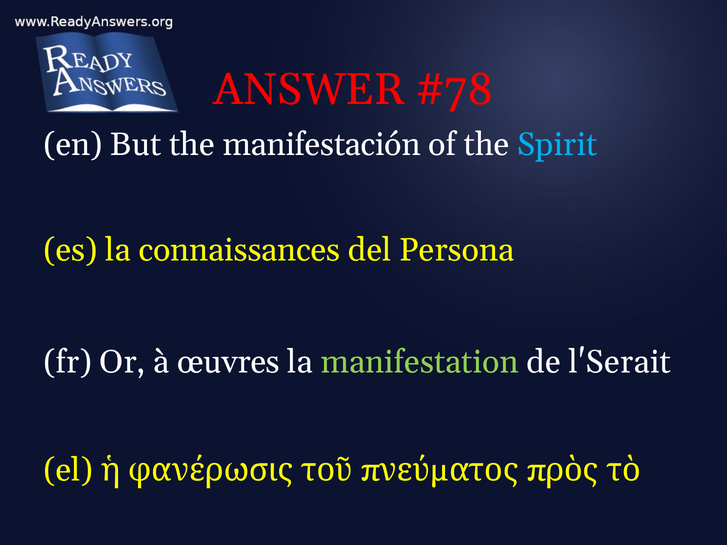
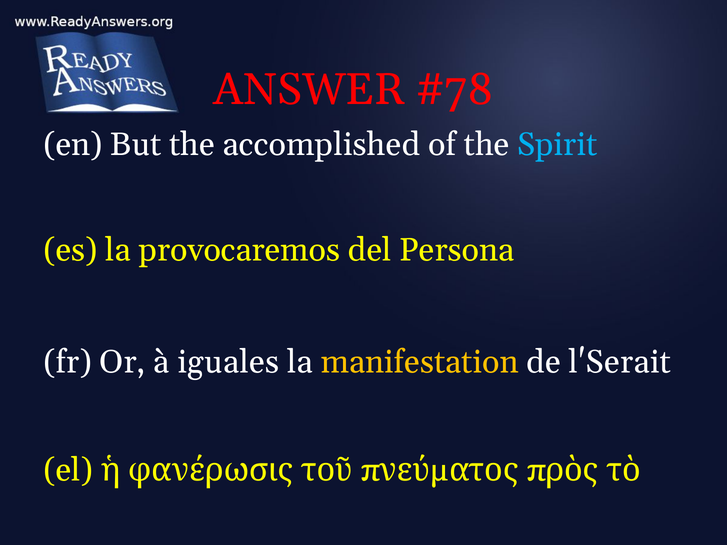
manifestación: manifestación -> accomplished
connaissances: connaissances -> provocaremos
œuvres: œuvres -> iguales
manifestation colour: light green -> yellow
